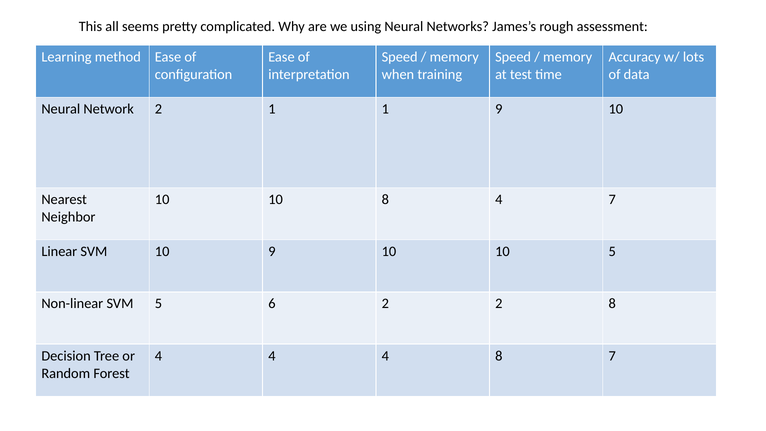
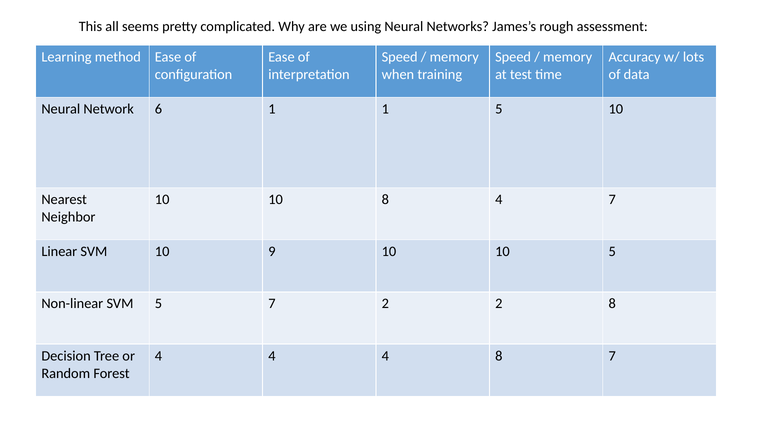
Network 2: 2 -> 6
1 9: 9 -> 5
5 6: 6 -> 7
